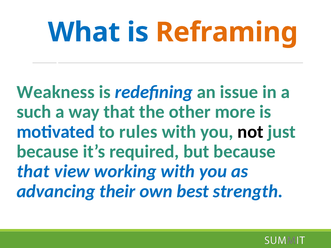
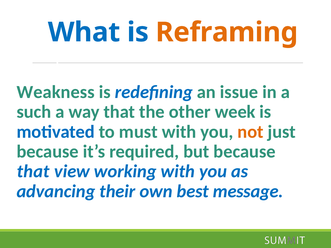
other more: more -> week
motivated to rules: rules -> must
not colour: black -> orange
strength: strength -> message
